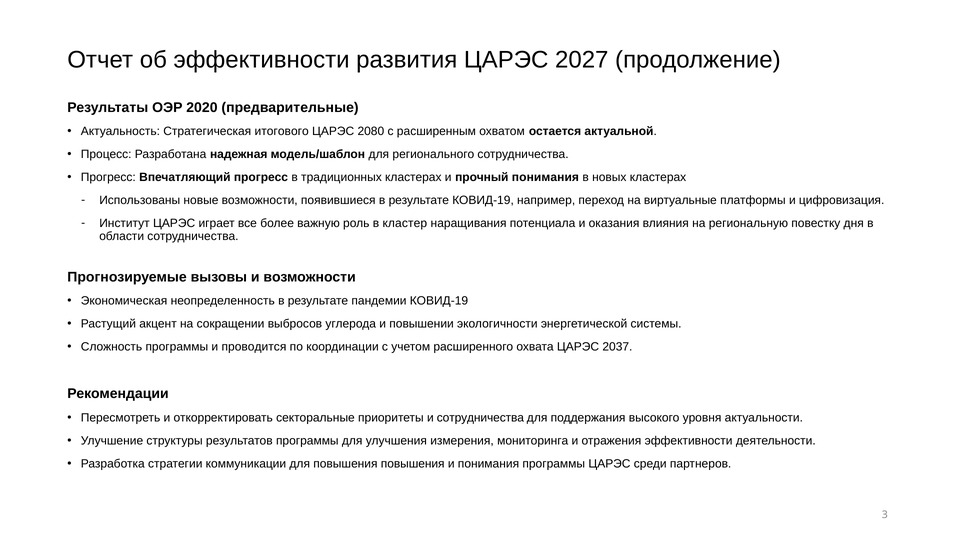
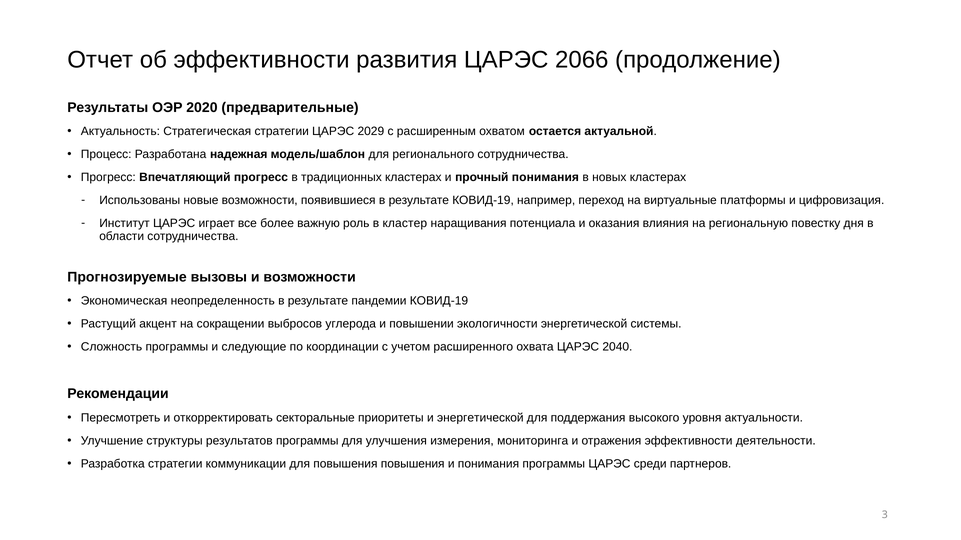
2027: 2027 -> 2066
Стратегическая итогового: итогового -> стратегии
2080: 2080 -> 2029
проводится: проводится -> следующие
2037: 2037 -> 2040
и сотрудничества: сотрудничества -> энергетической
